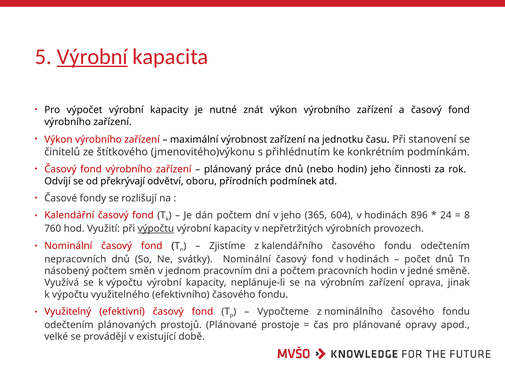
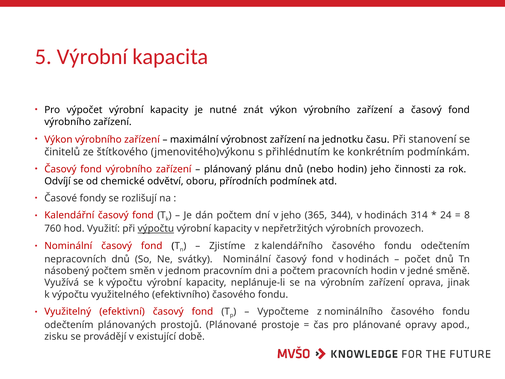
Výrobní at (92, 57) underline: present -> none
práce: práce -> plánu
překrývají: překrývají -> chemické
604: 604 -> 344
896: 896 -> 314
velké: velké -> zisku
